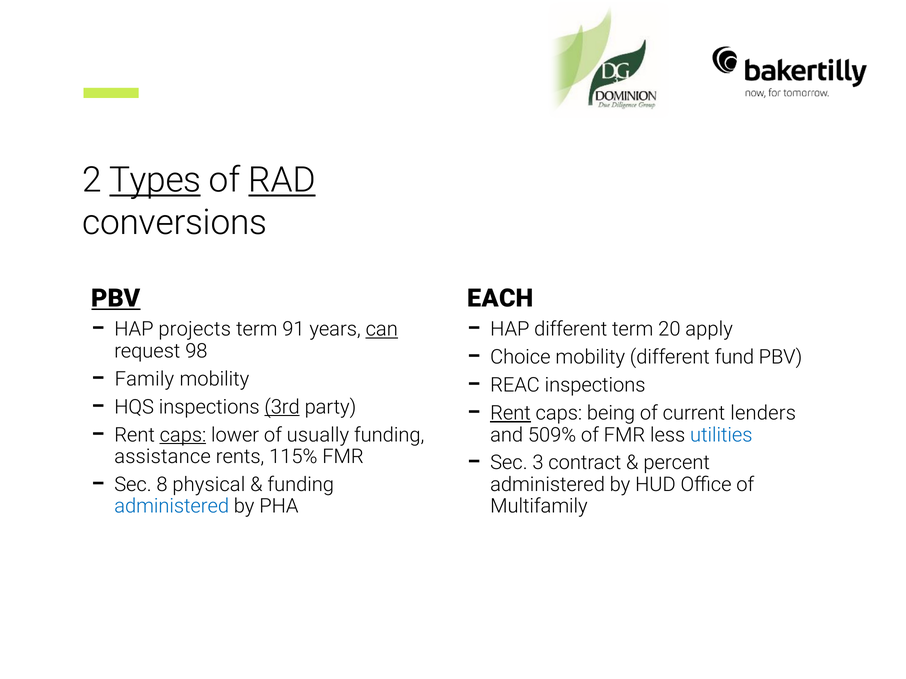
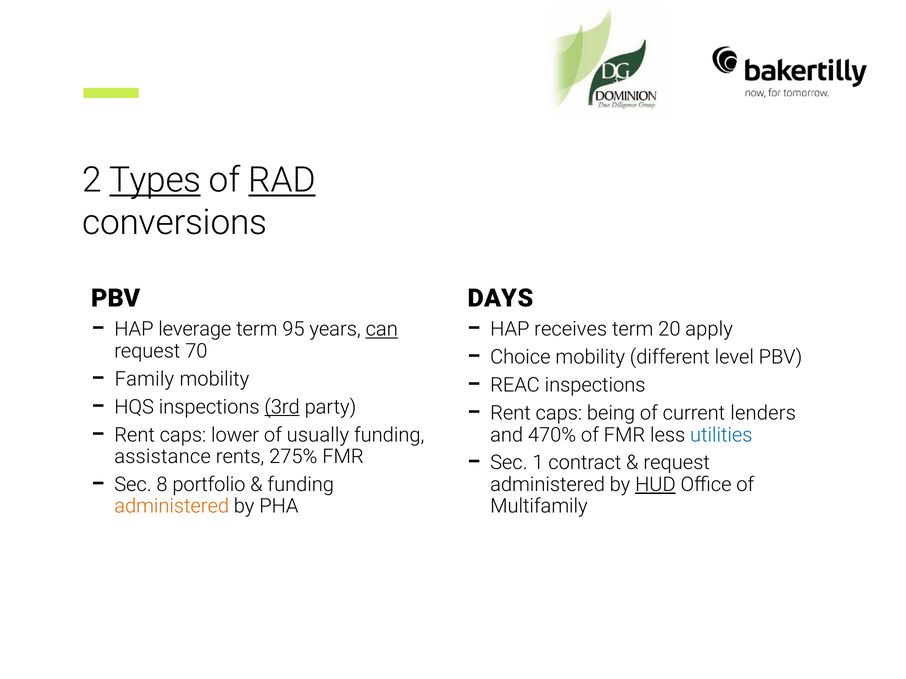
PBV at (116, 299) underline: present -> none
EACH: EACH -> DAYS
projects: projects -> leverage
91: 91 -> 95
HAP different: different -> receives
98: 98 -> 70
fund: fund -> level
Rent at (510, 413) underline: present -> none
caps at (183, 435) underline: present -> none
509%: 509% -> 470%
115%: 115% -> 275%
3: 3 -> 1
percent at (677, 463): percent -> request
physical: physical -> portfolio
HUD underline: none -> present
administered at (172, 507) colour: blue -> orange
